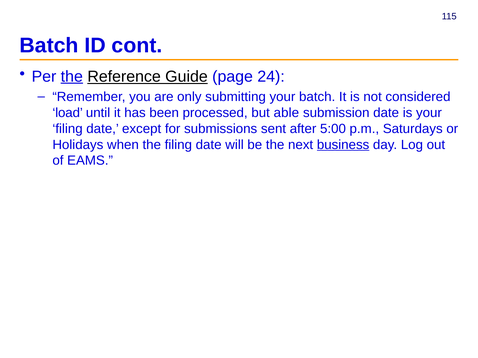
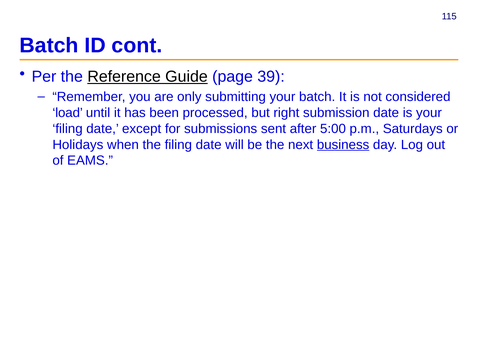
the at (72, 77) underline: present -> none
24: 24 -> 39
able: able -> right
